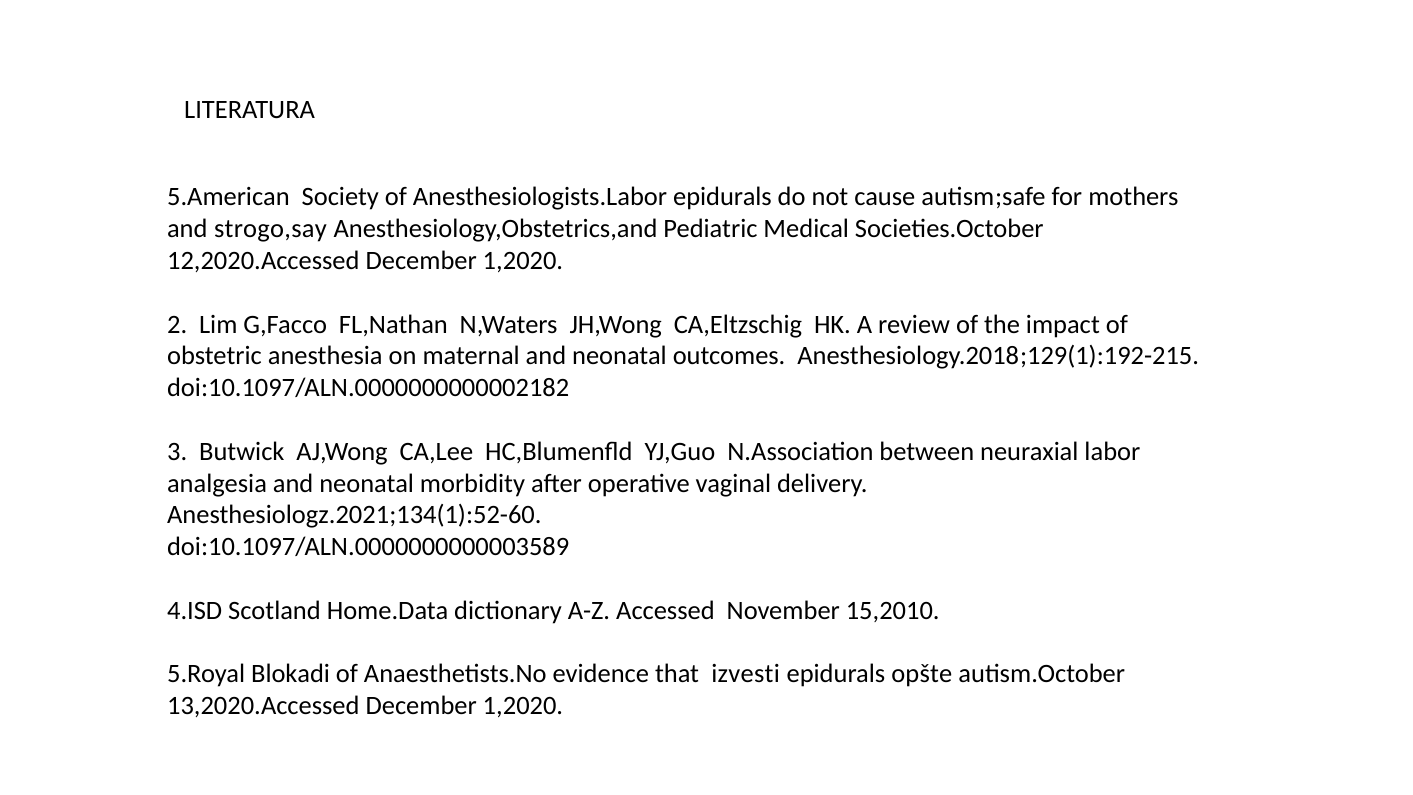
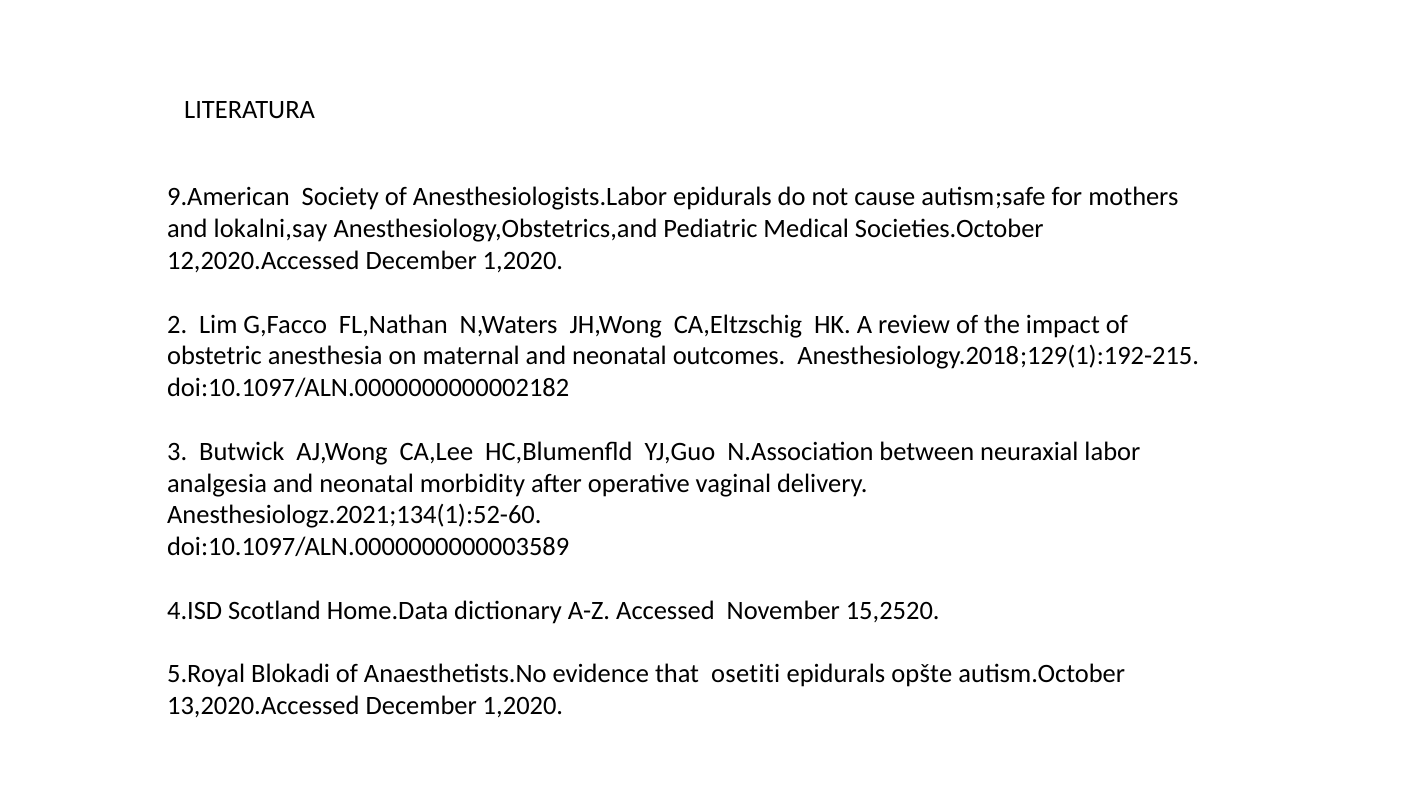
5.American: 5.American -> 9.American
strogo,say: strogo,say -> lokalni,say
15,2010: 15,2010 -> 15,2520
izvesti: izvesti -> osetiti
